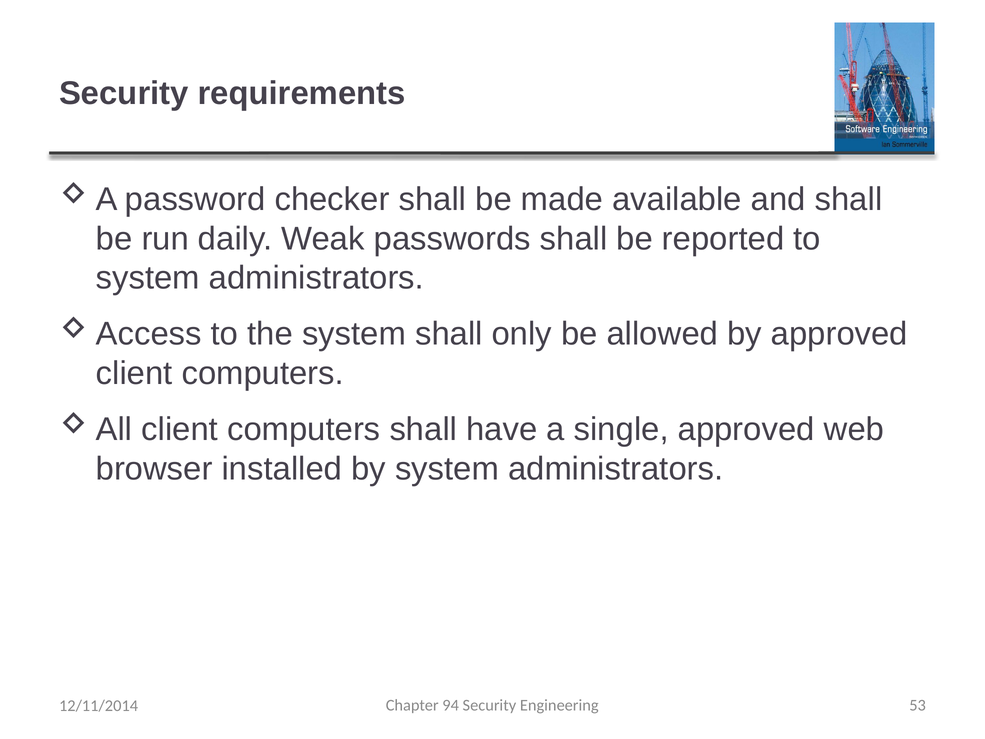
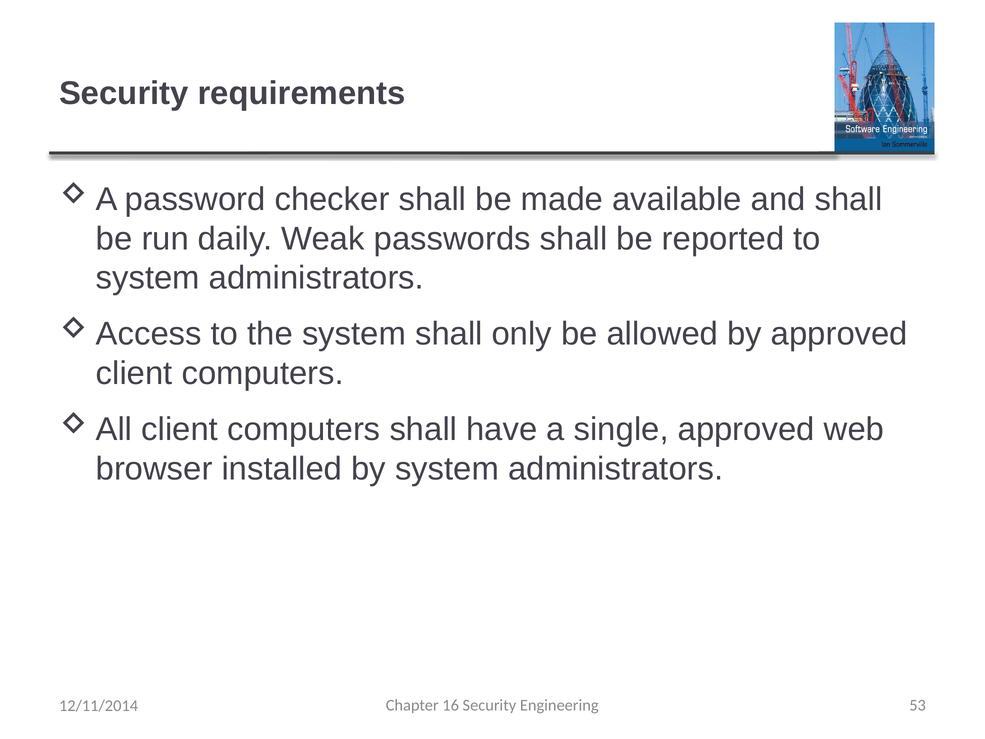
94: 94 -> 16
